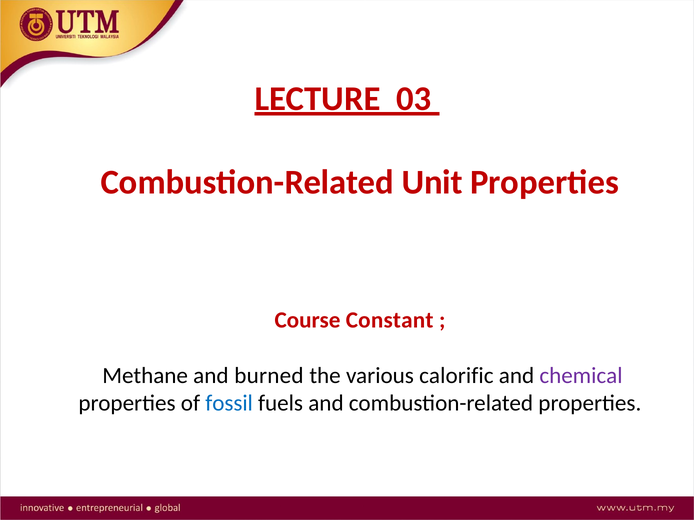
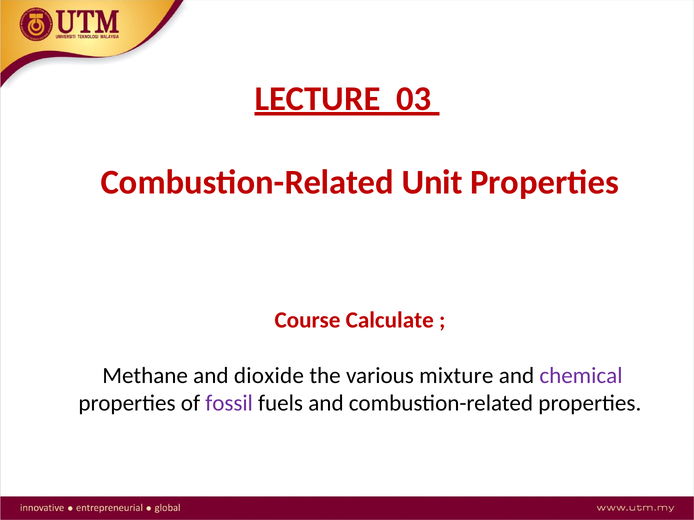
Constant: Constant -> Calculate
burned: burned -> dioxide
calorific: calorific -> mixture
fossil colour: blue -> purple
